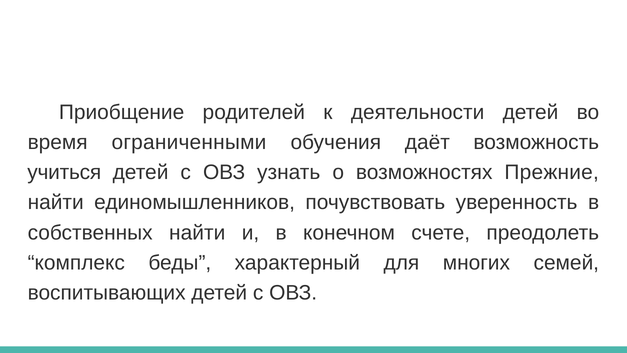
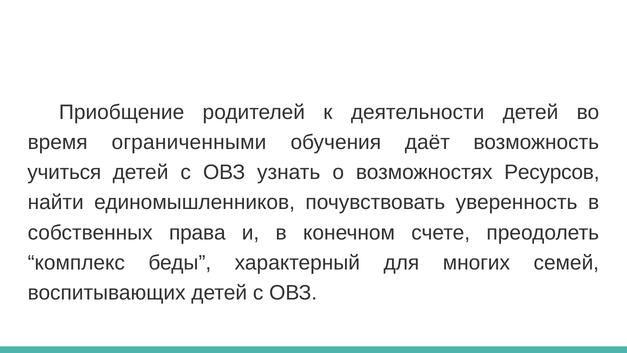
Прежние: Прежние -> Ресурсов
собственных найти: найти -> права
